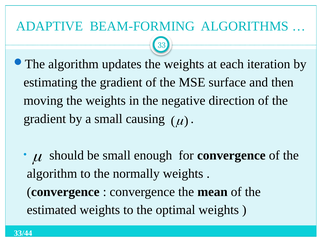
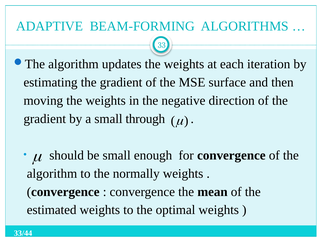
causing: causing -> through
